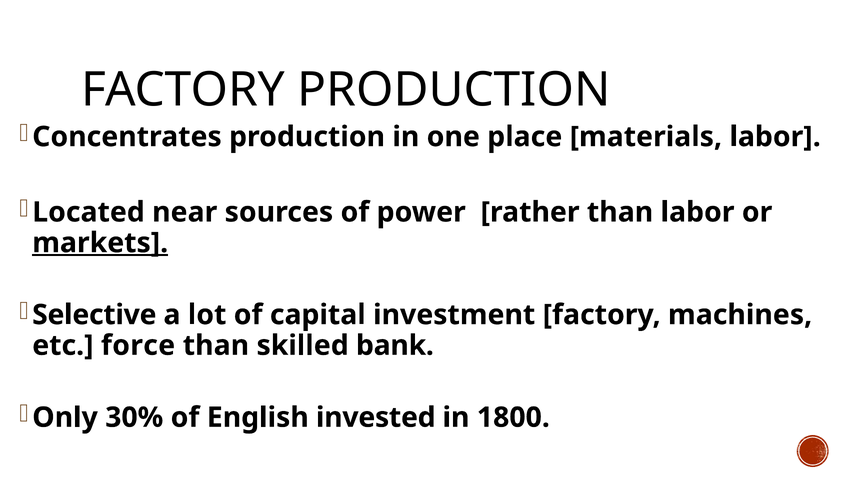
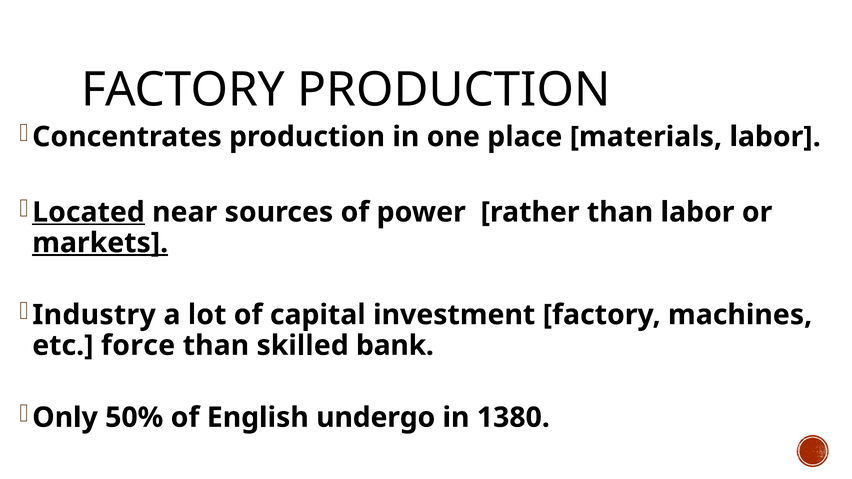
Located underline: none -> present
Selective: Selective -> Industry
30%: 30% -> 50%
invested: invested -> undergo
1800: 1800 -> 1380
